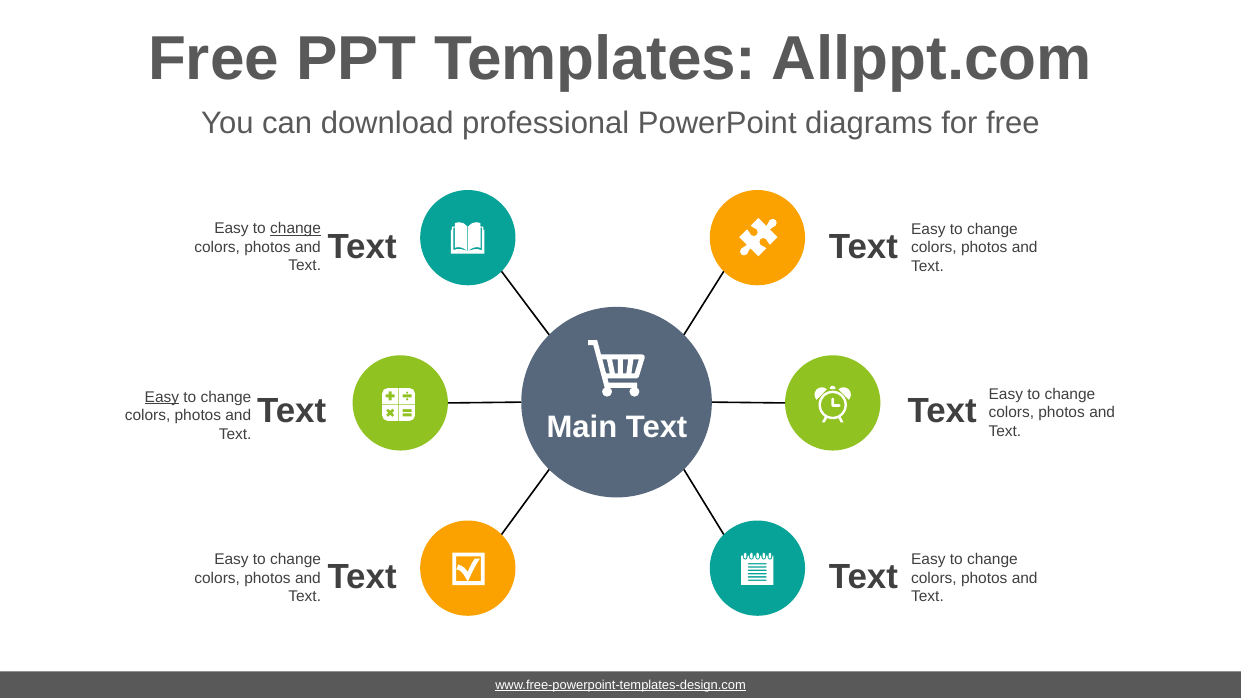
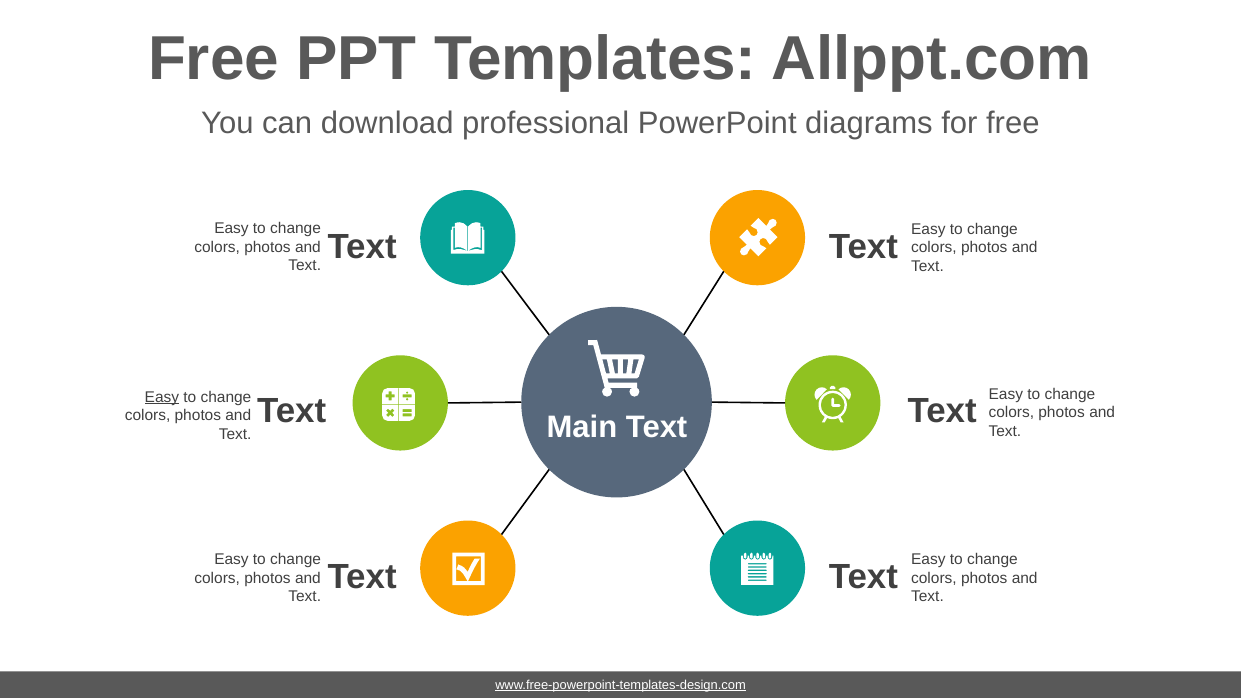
change at (296, 229) underline: present -> none
